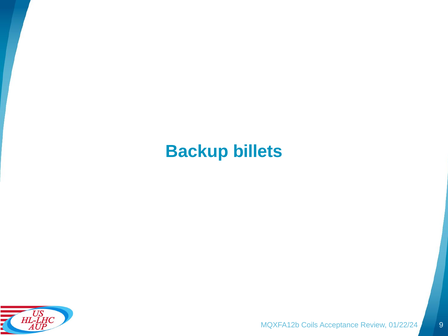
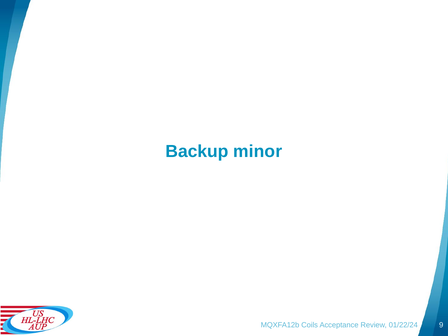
billets: billets -> minor
